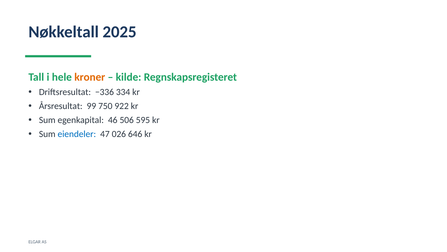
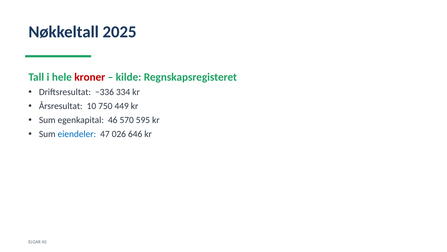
kroner colour: orange -> red
99: 99 -> 10
922: 922 -> 449
506: 506 -> 570
